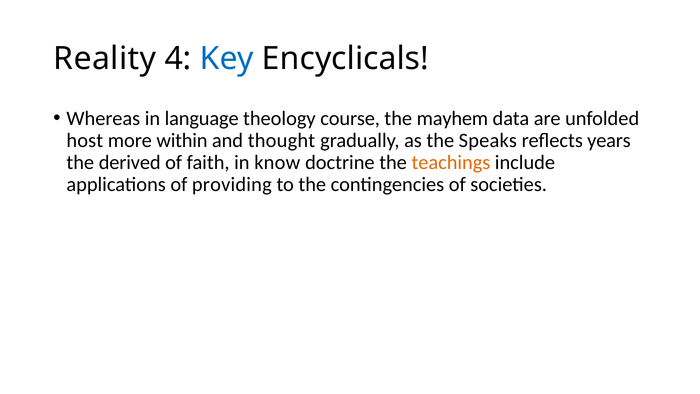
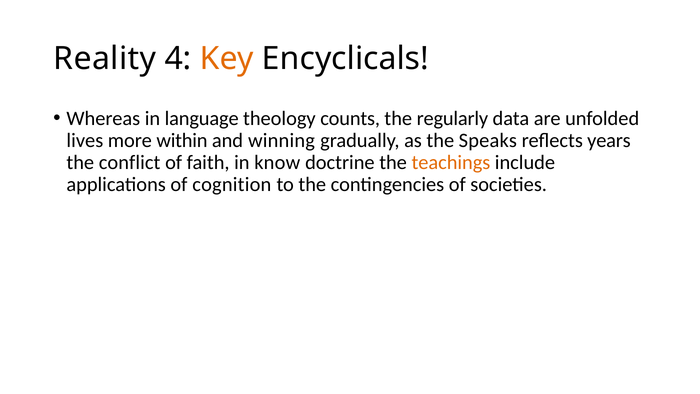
Key colour: blue -> orange
course: course -> counts
mayhem: mayhem -> regularly
host: host -> lives
thought: thought -> winning
derived: derived -> conflict
providing: providing -> cognition
